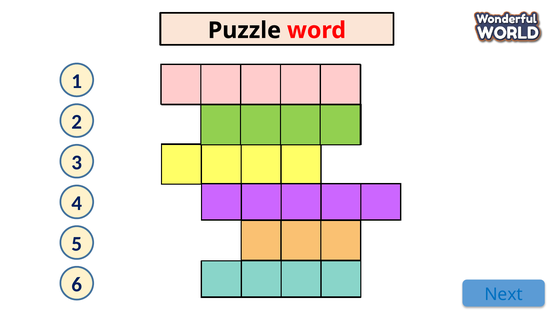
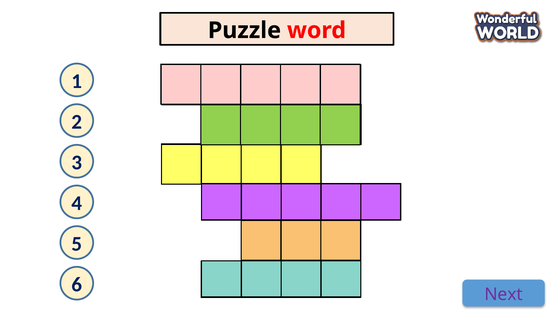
Next colour: blue -> purple
